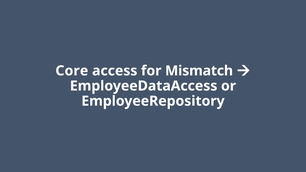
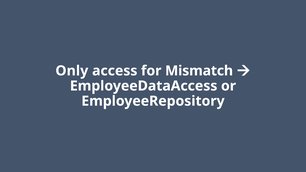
Core: Core -> Only
